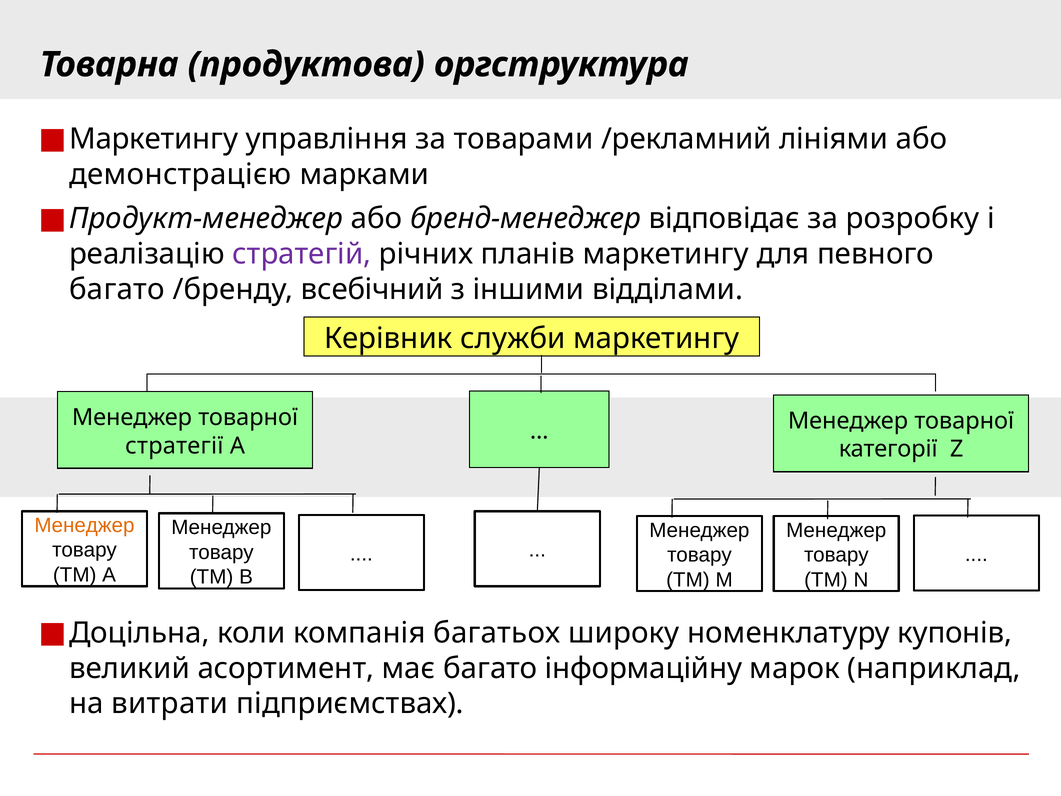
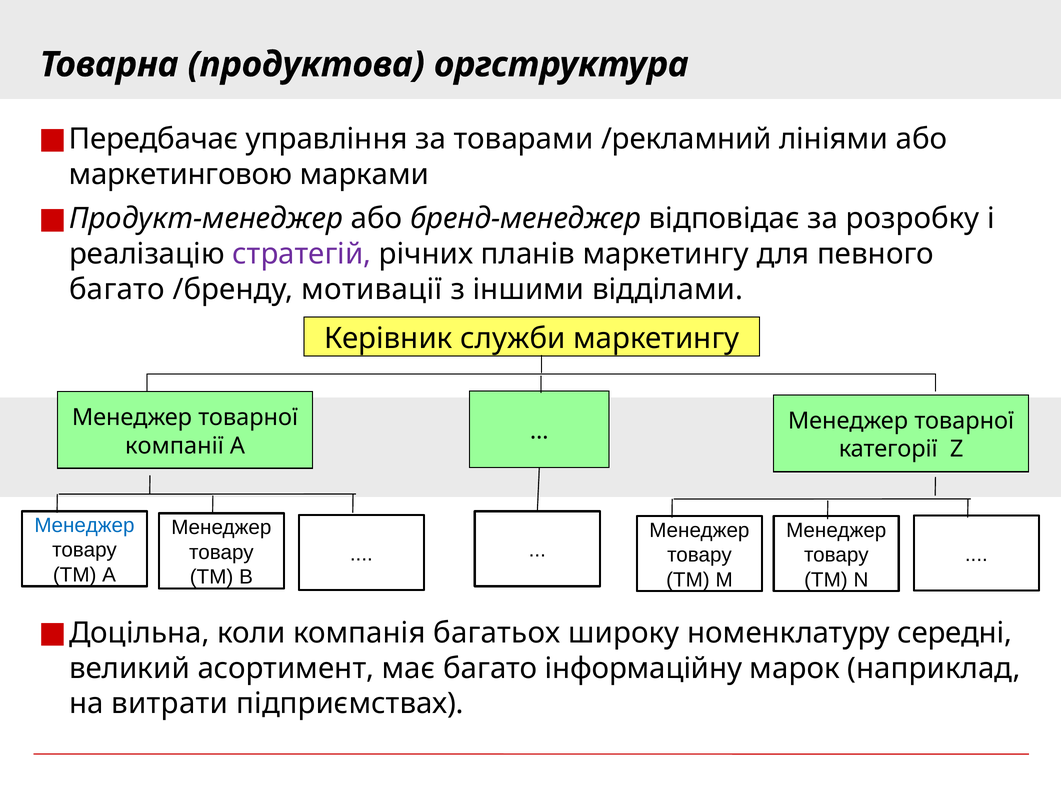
Маркетингу at (154, 139): Маркетингу -> Передбачає
демонстрацією: демонстрацією -> маркетинговою
всебічний: всебічний -> мотивації
стратегії: стратегії -> компанії
Менеджер at (84, 525) colour: orange -> blue
купонів: купонів -> середні
